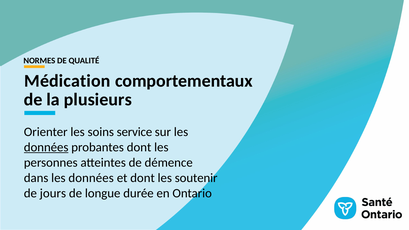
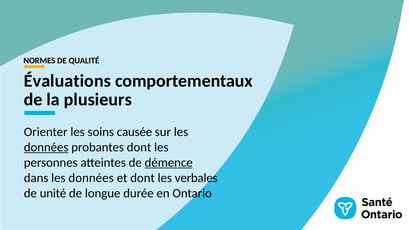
Médication: Médication -> Évaluations
service: service -> causée
démence underline: none -> present
soutenir: soutenir -> verbales
jours: jours -> unité
